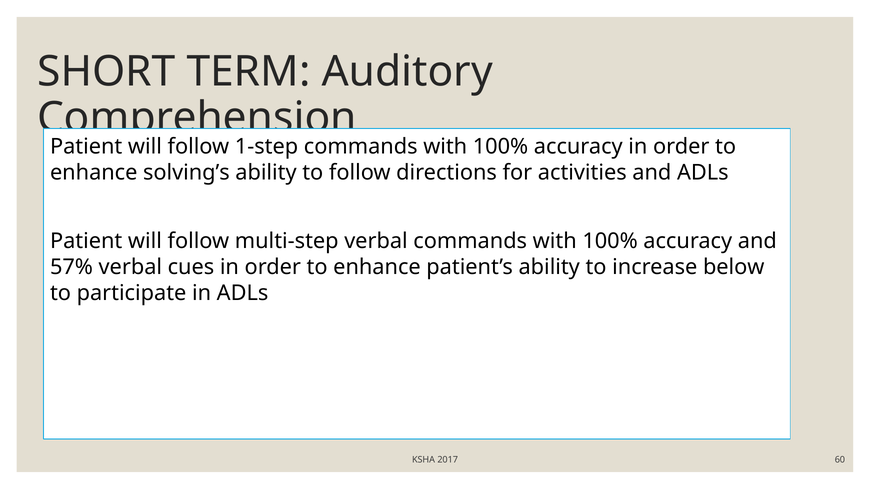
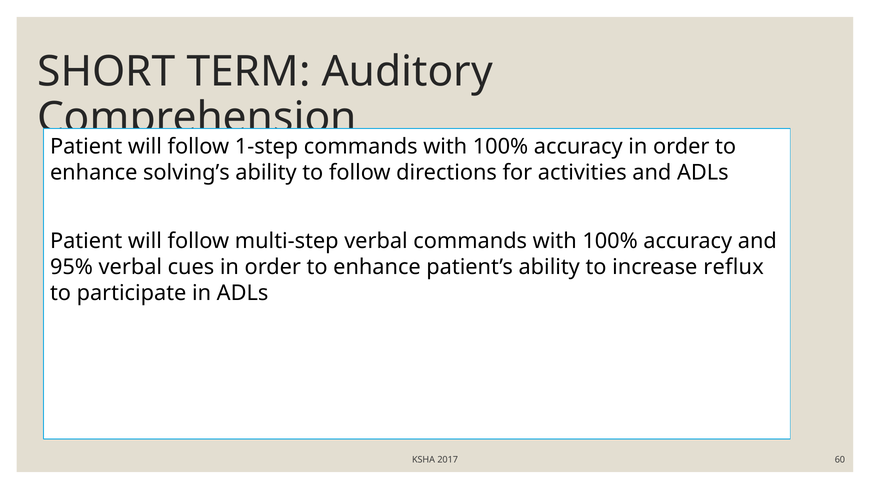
57%: 57% -> 95%
below: below -> reflux
